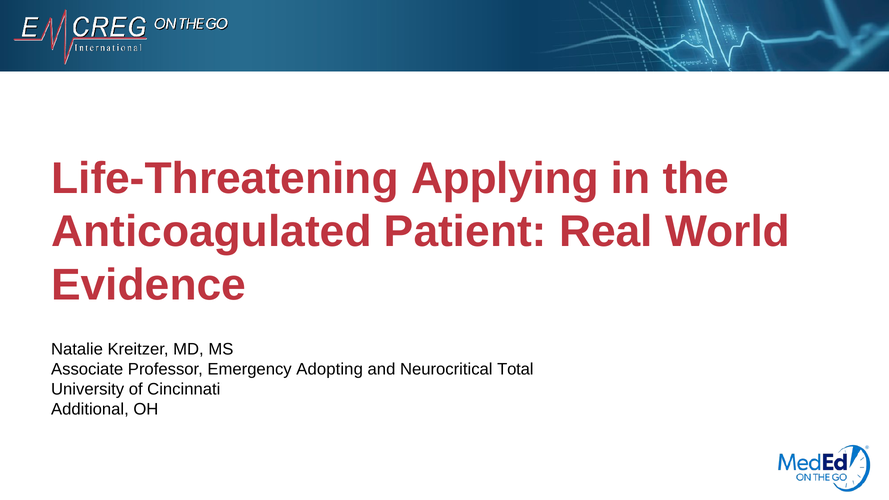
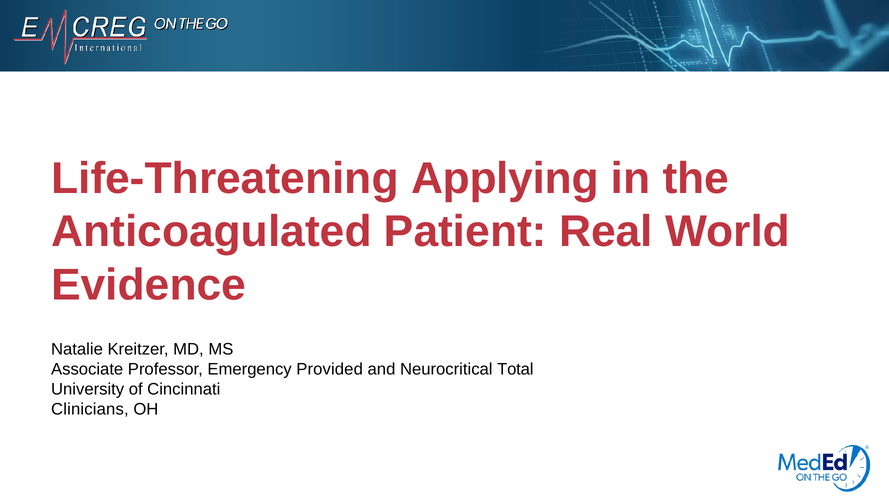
Adopting: Adopting -> Provided
Additional: Additional -> Clinicians
